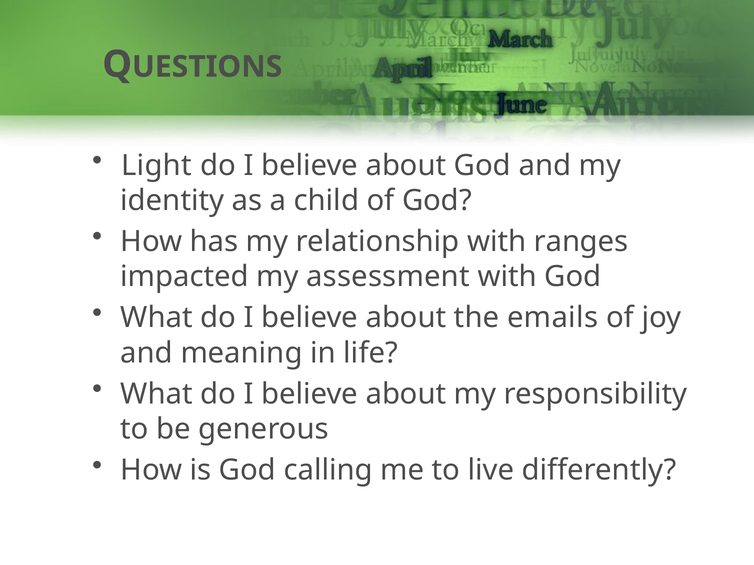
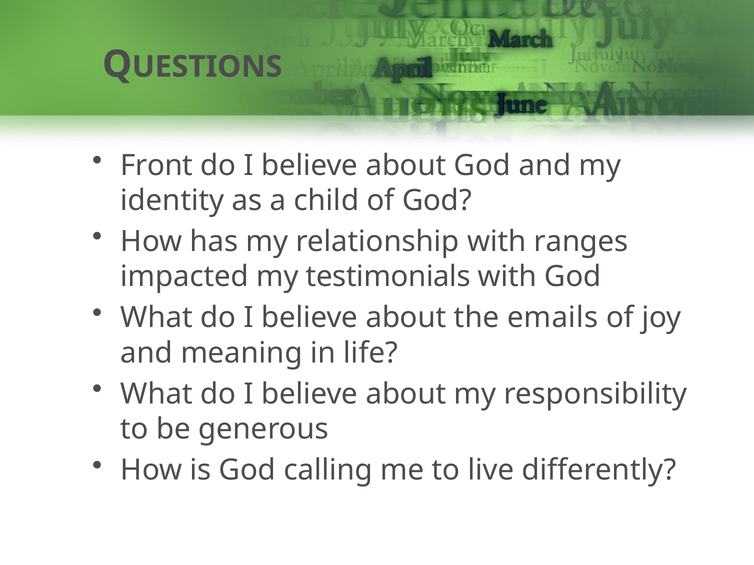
Light: Light -> Front
assessment: assessment -> testimonials
